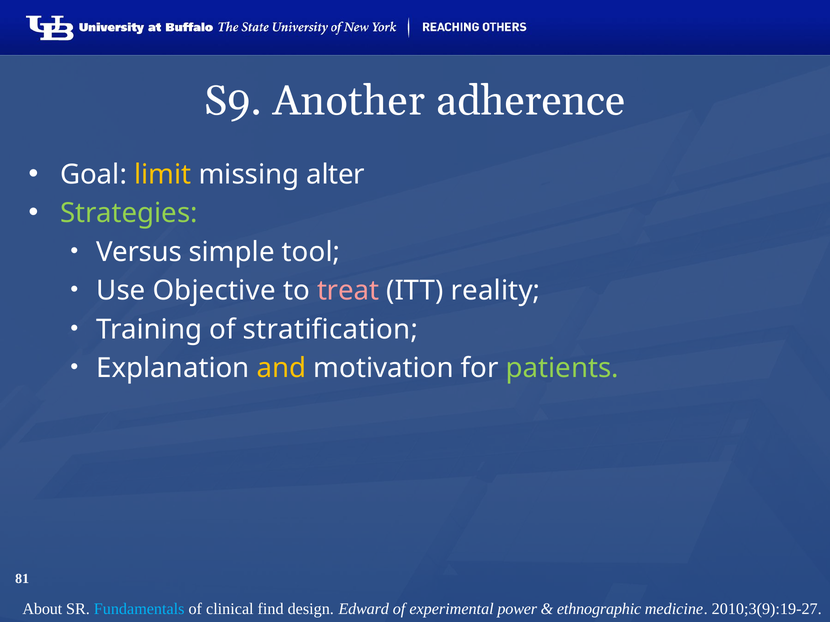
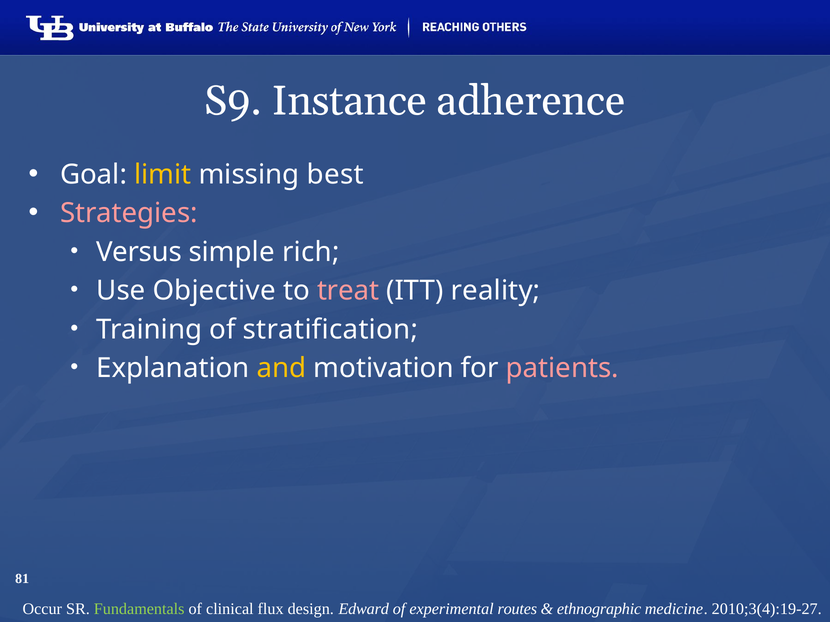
Another: Another -> Instance
alter: alter -> best
Strategies colour: light green -> pink
tool: tool -> rich
patients colour: light green -> pink
About: About -> Occur
Fundamentals colour: light blue -> light green
find: find -> flux
power: power -> routes
2010;3(9):19-27: 2010;3(9):19-27 -> 2010;3(4):19-27
